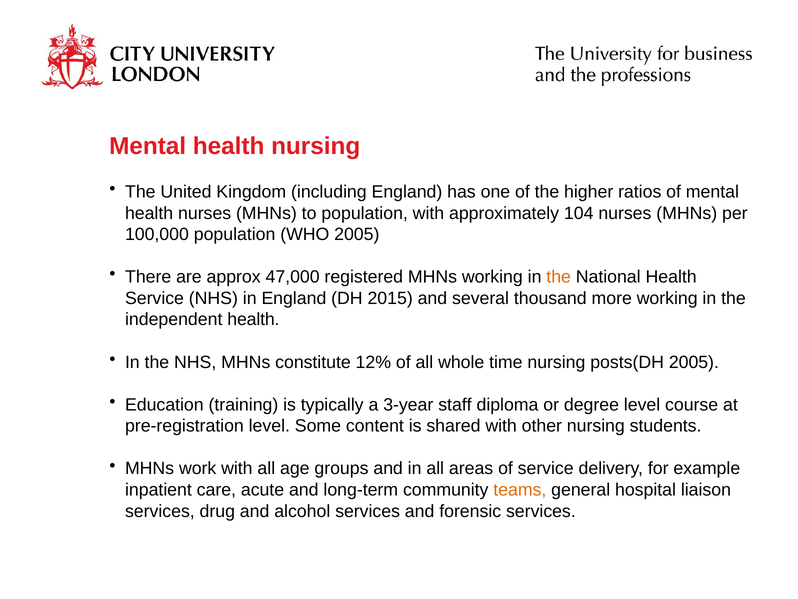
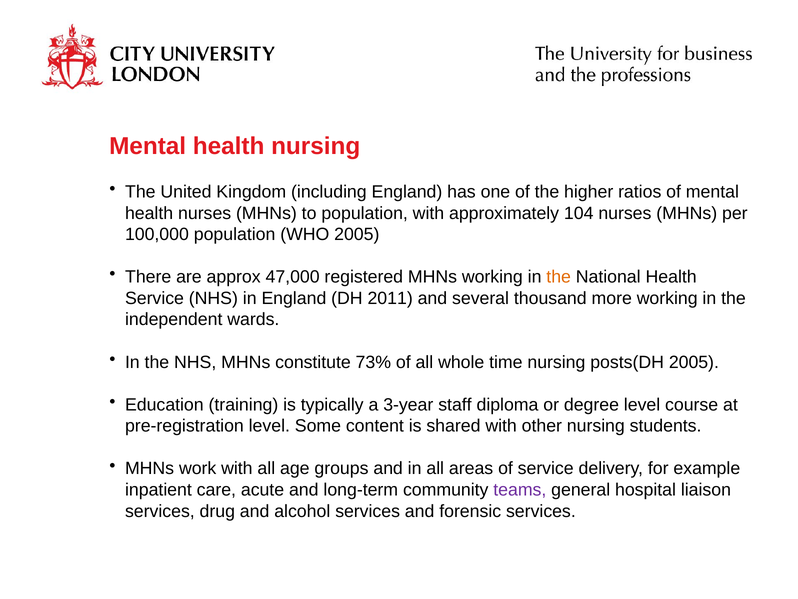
2015: 2015 -> 2011
independent health: health -> wards
12%: 12% -> 73%
teams colour: orange -> purple
